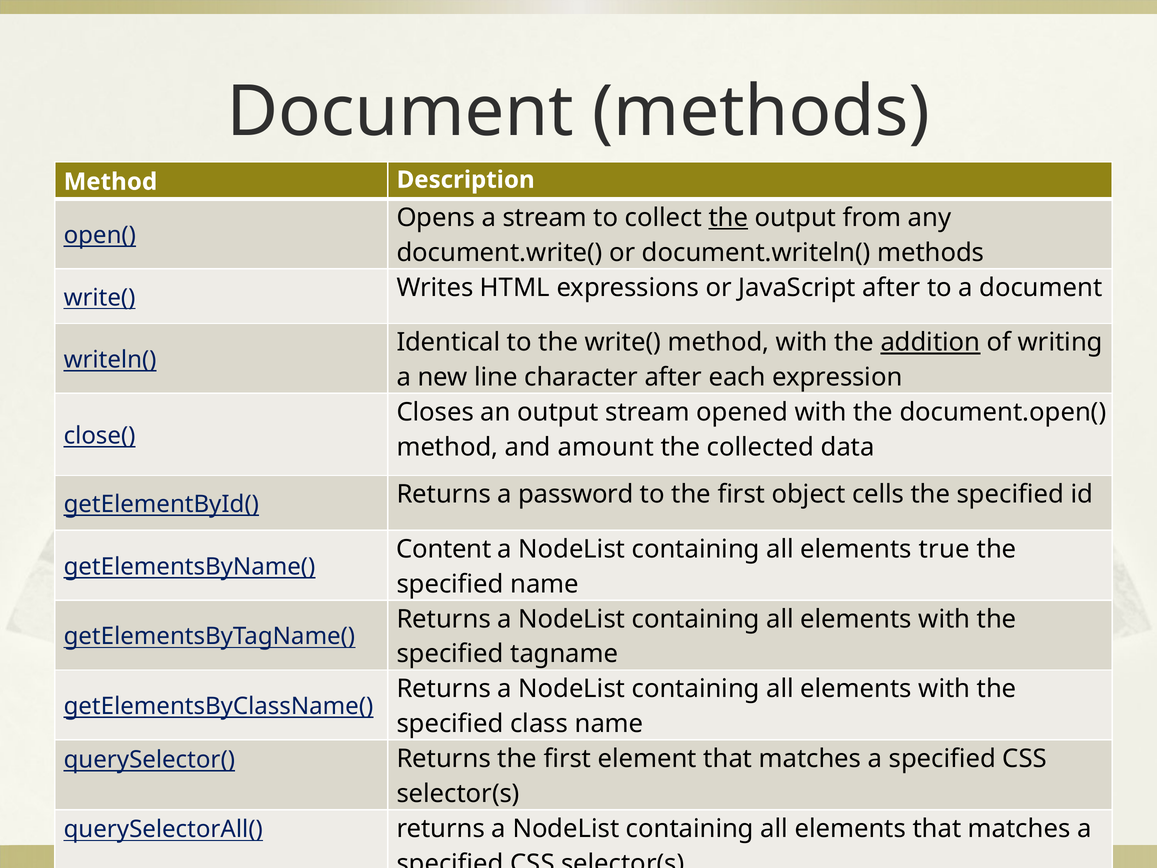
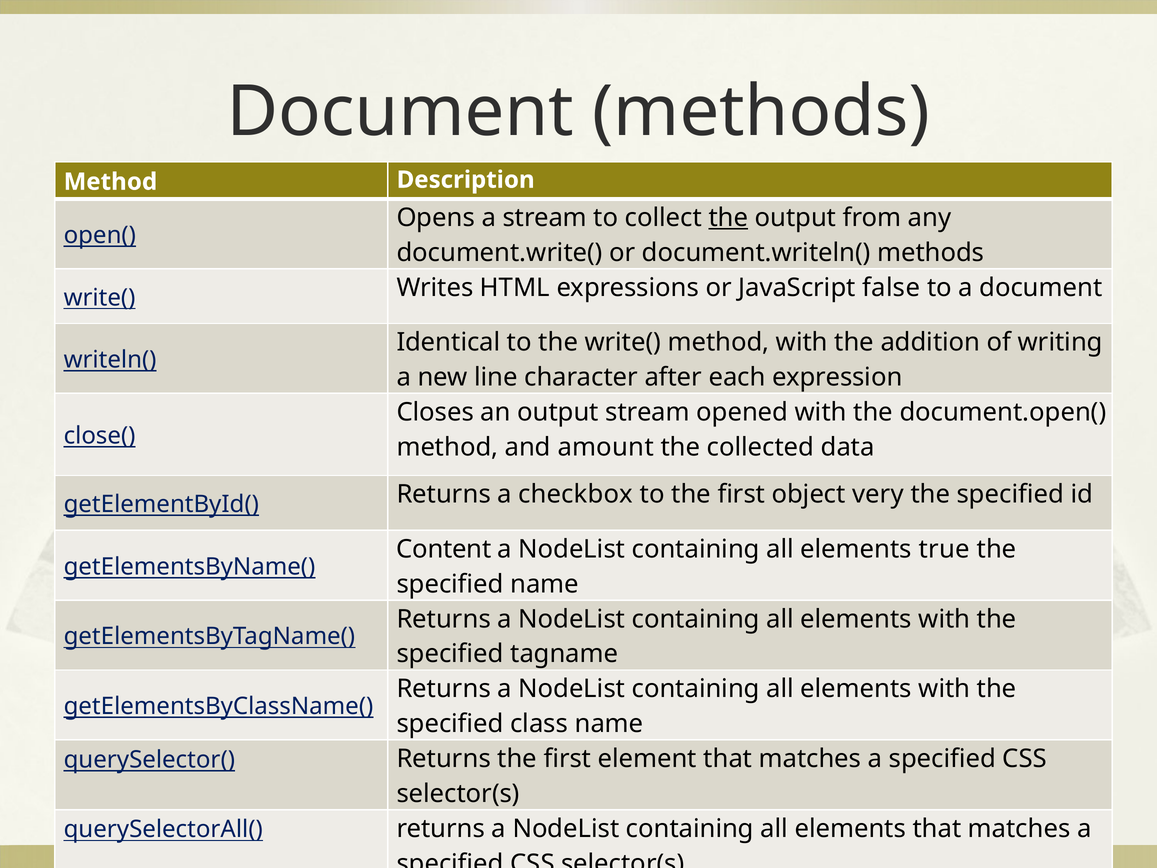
JavaScript after: after -> false
addition underline: present -> none
password: password -> checkbox
cells: cells -> very
